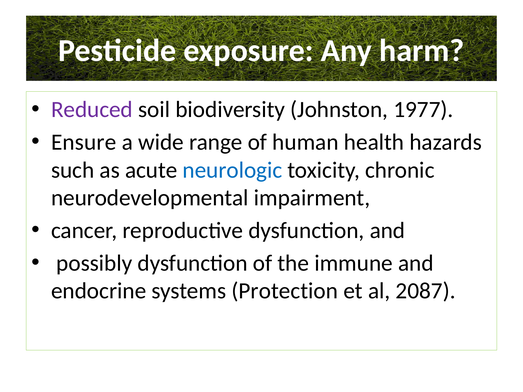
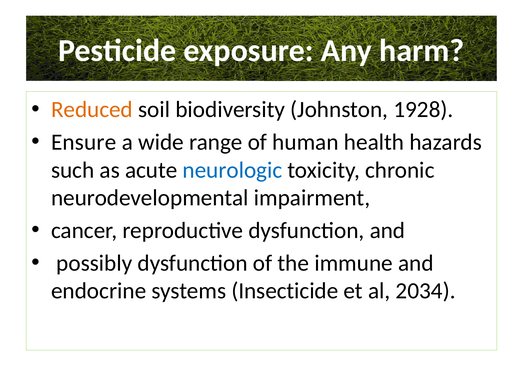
Reduced colour: purple -> orange
1977: 1977 -> 1928
Protection: Protection -> Insecticide
2087: 2087 -> 2034
